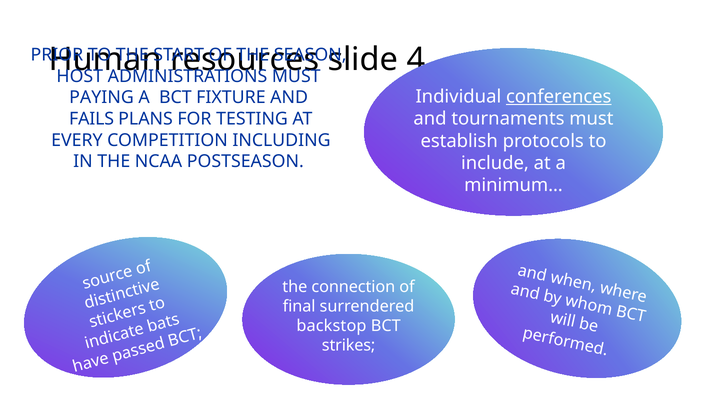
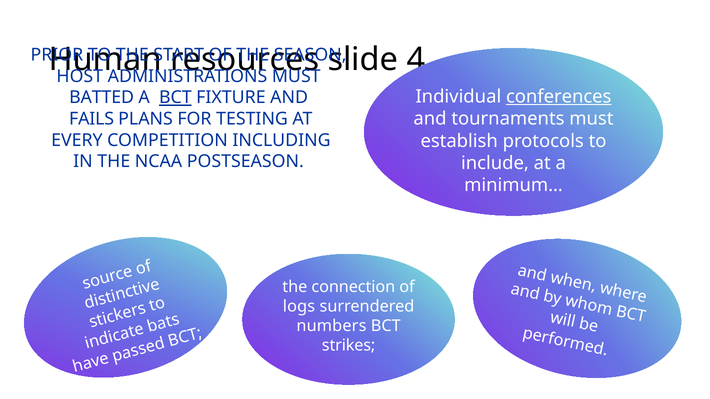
PAYING: PAYING -> BATTED
BCT at (175, 98) underline: none -> present
final: final -> logs
backstop: backstop -> numbers
